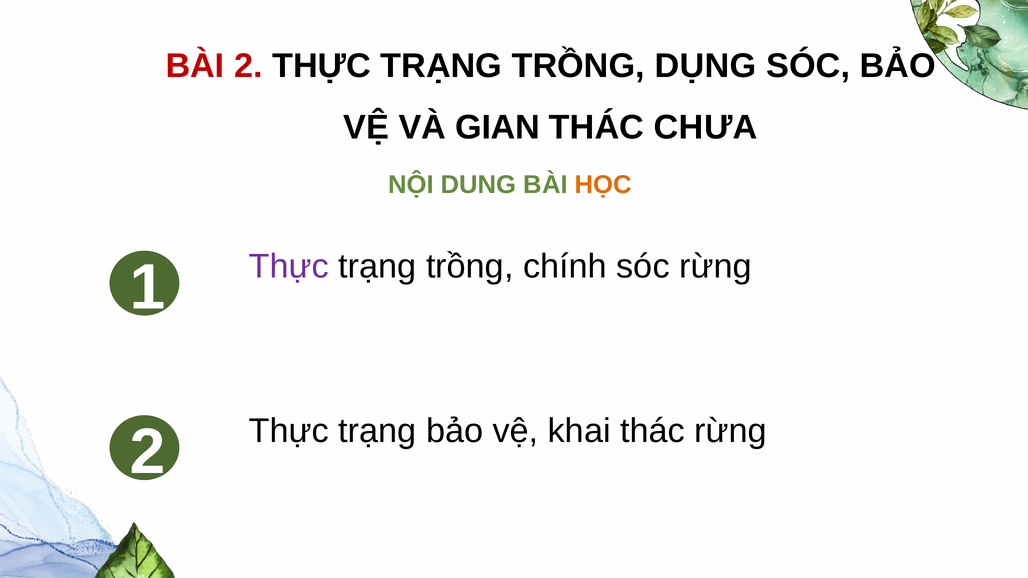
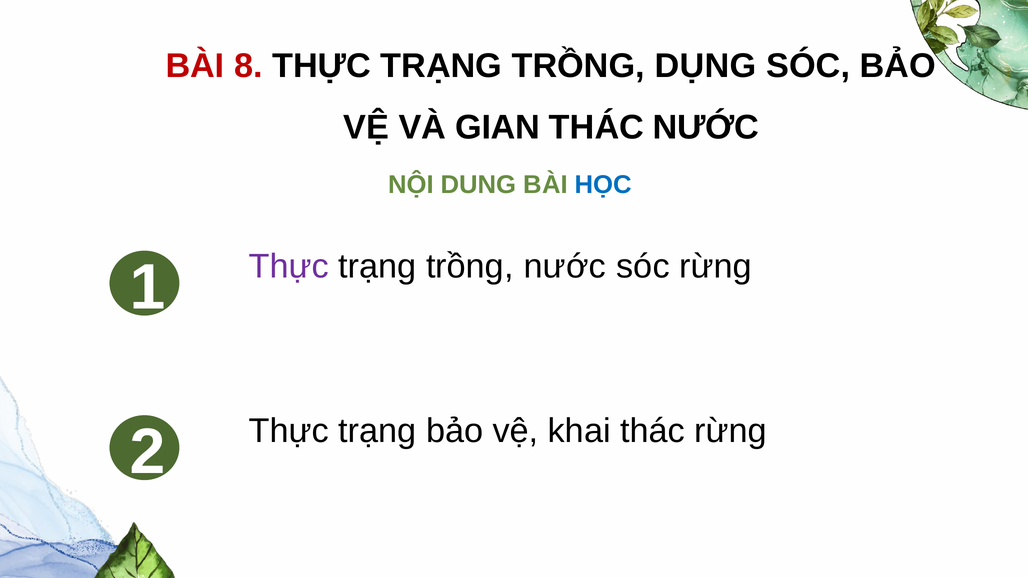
BÀI 2: 2 -> 8
THÁC CHƯA: CHƯA -> NƯỚC
HỌC colour: orange -> blue
trồng chính: chính -> nước
